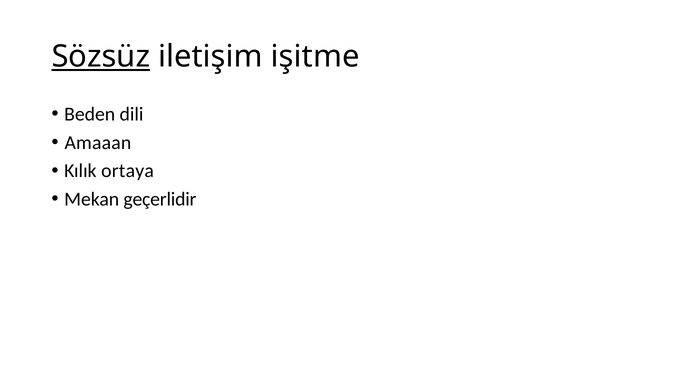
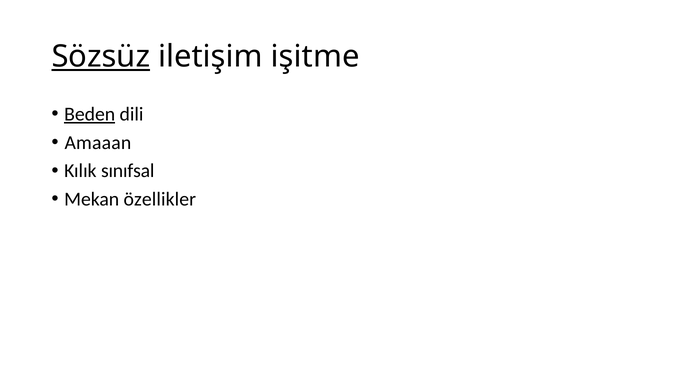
Beden underline: none -> present
ortaya: ortaya -> sınıfsal
geçerlidir: geçerlidir -> özellikler
